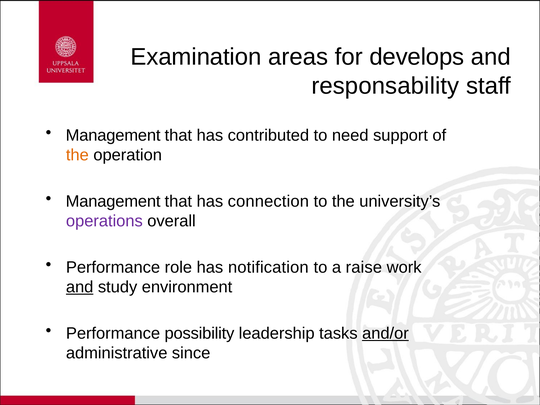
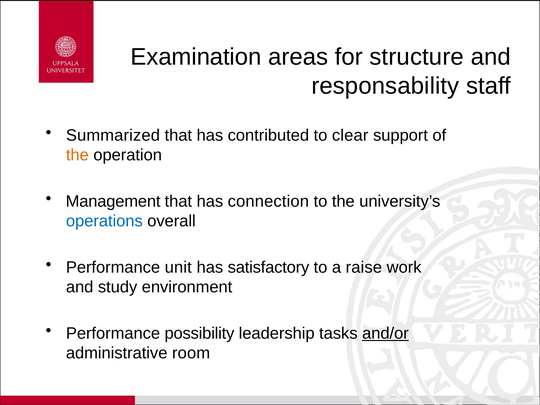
develops: develops -> structure
Management at (113, 135): Management -> Summarized
need: need -> clear
operations colour: purple -> blue
role: role -> unit
notification: notification -> satisfactory
and at (80, 287) underline: present -> none
since: since -> room
